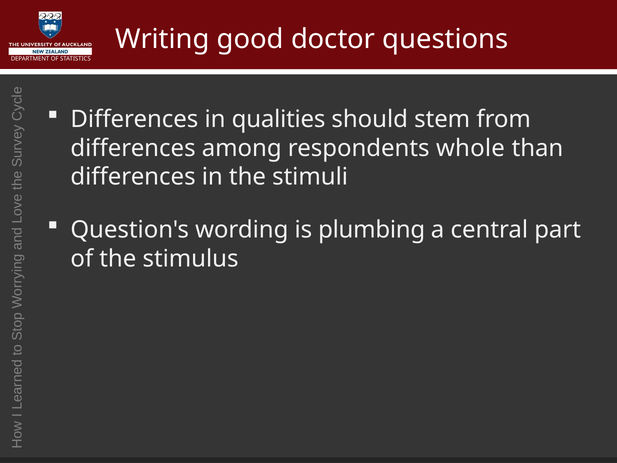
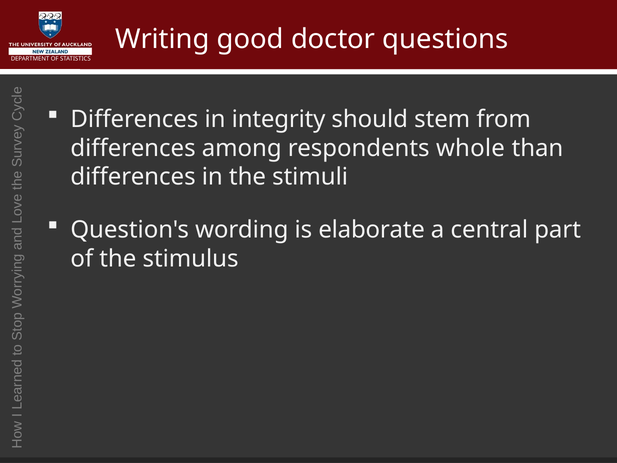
qualities: qualities -> integrity
plumbing: plumbing -> elaborate
